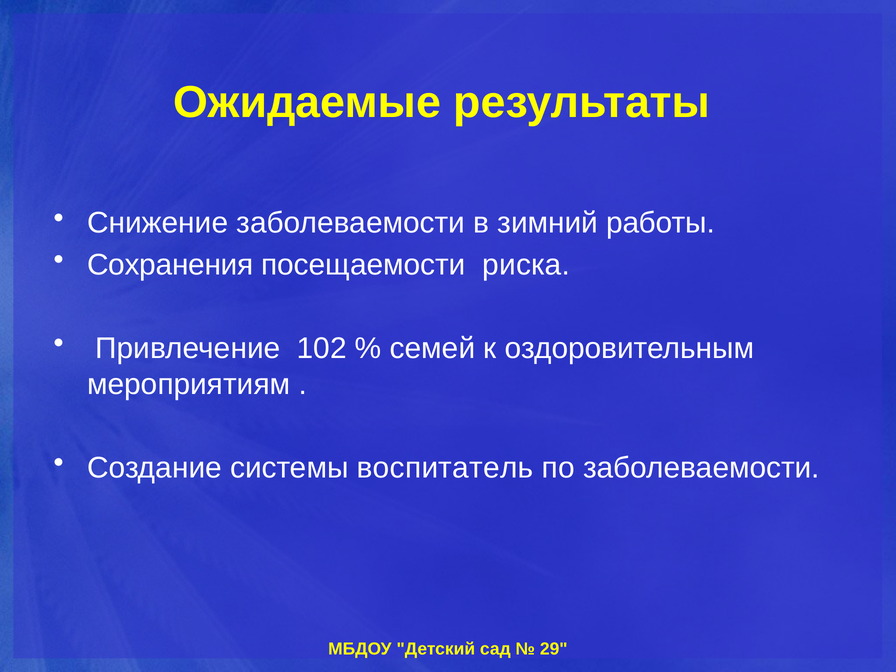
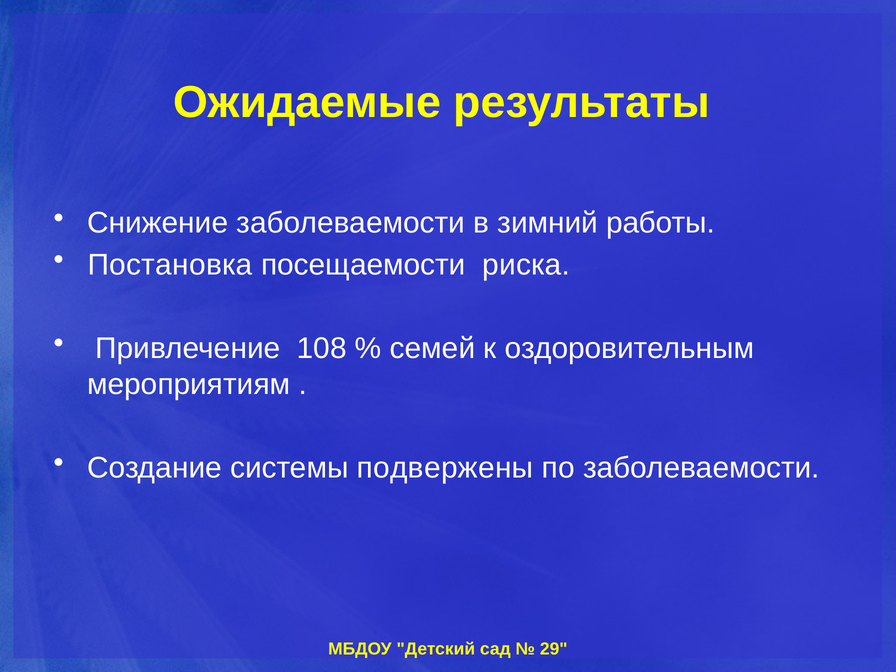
Сохранения: Сохранения -> Постановка
102: 102 -> 108
воспитатель: воспитатель -> подвержены
